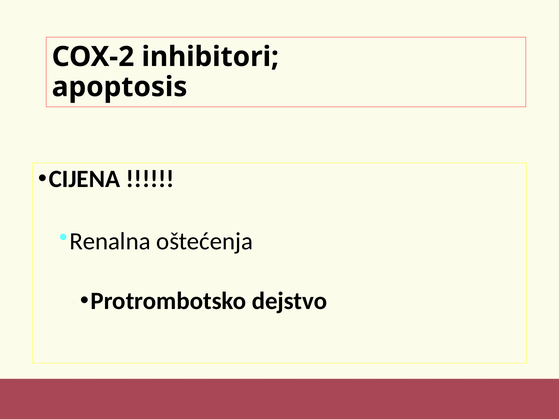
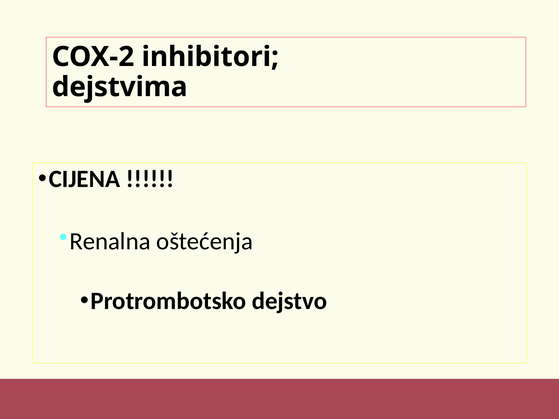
apoptosis: apoptosis -> dejstvima
